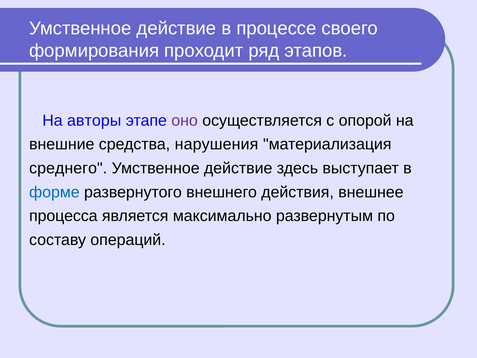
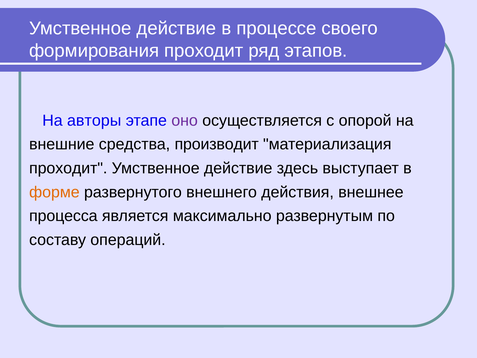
нарушения: нарушения -> производит
среднего at (68, 168): среднего -> проходит
форме colour: blue -> orange
